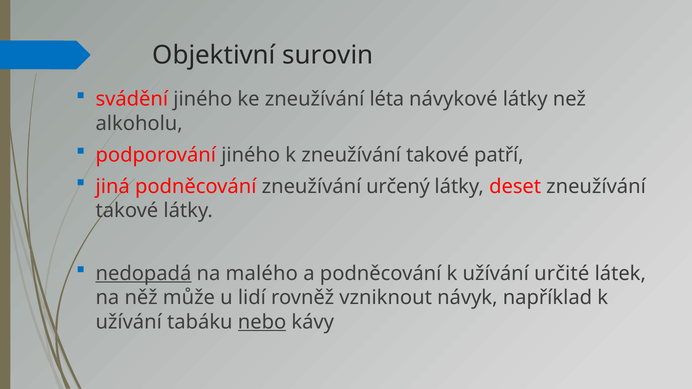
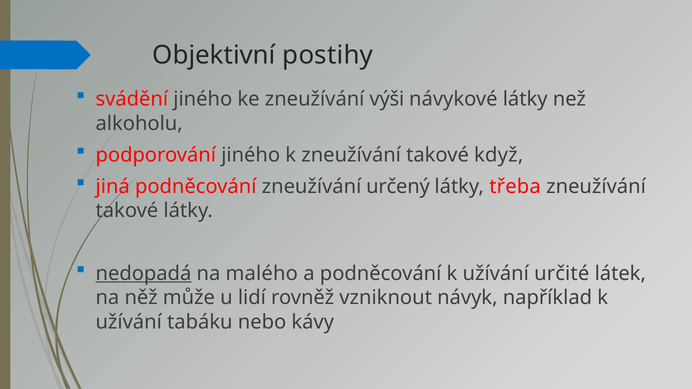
surovin: surovin -> postihy
léta: léta -> výši
patří: patří -> když
deset: deset -> třeba
nebo underline: present -> none
